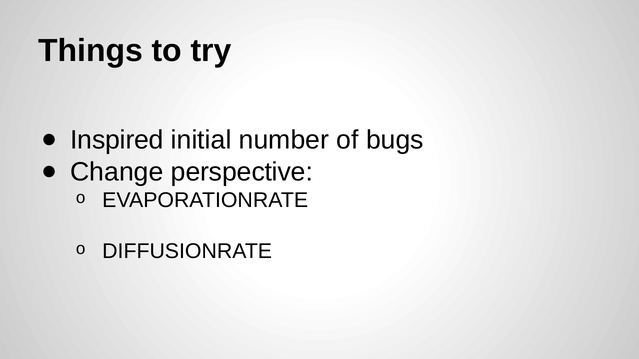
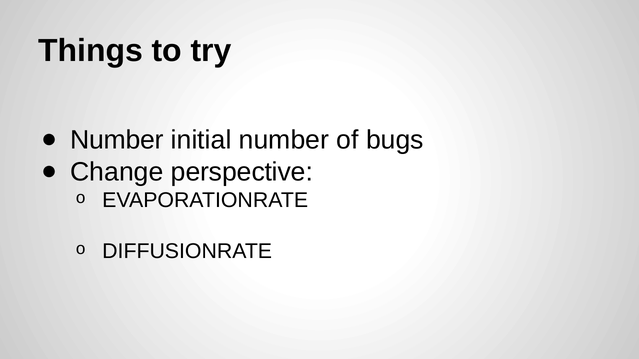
Inspired at (117, 140): Inspired -> Number
